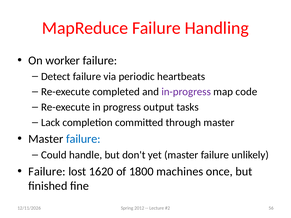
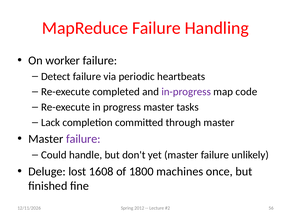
progress output: output -> master
failure at (83, 139) colour: blue -> purple
Failure at (47, 172): Failure -> Deluge
1620: 1620 -> 1608
